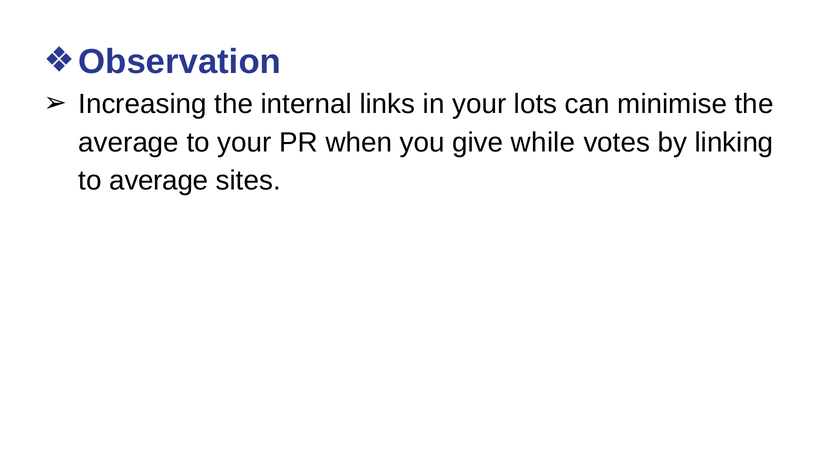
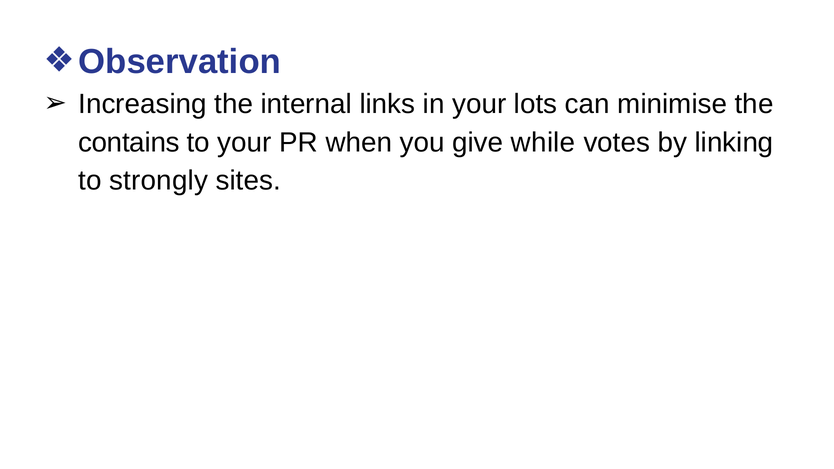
average at (129, 142): average -> contains
to average: average -> strongly
